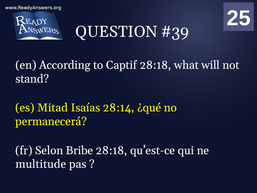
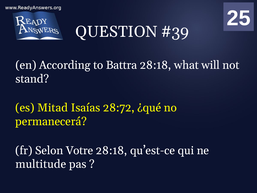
Captif: Captif -> Battra
28:14: 28:14 -> 28:72
Bribe: Bribe -> Votre
